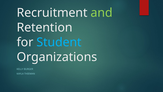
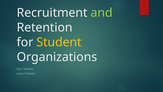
Student colour: light blue -> yellow
